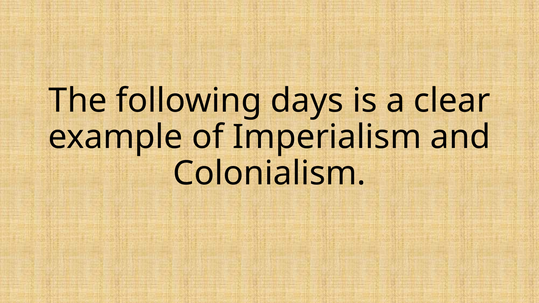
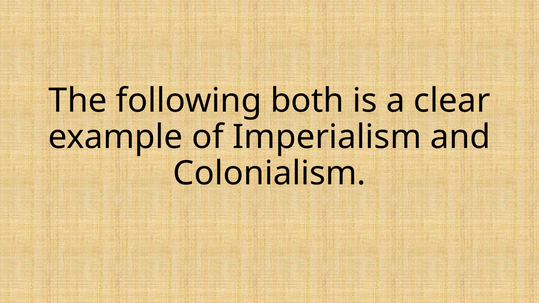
days: days -> both
